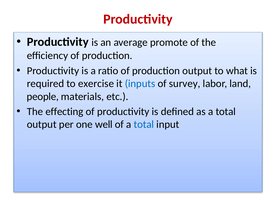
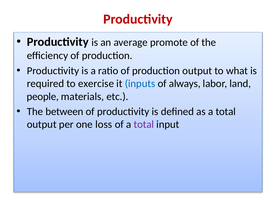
survey: survey -> always
effecting: effecting -> between
well: well -> loss
total at (144, 124) colour: blue -> purple
